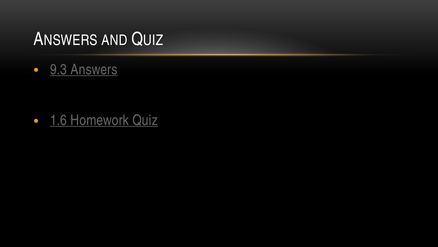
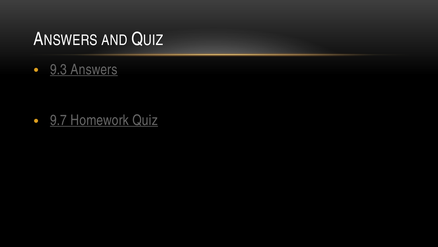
1.6: 1.6 -> 9.7
